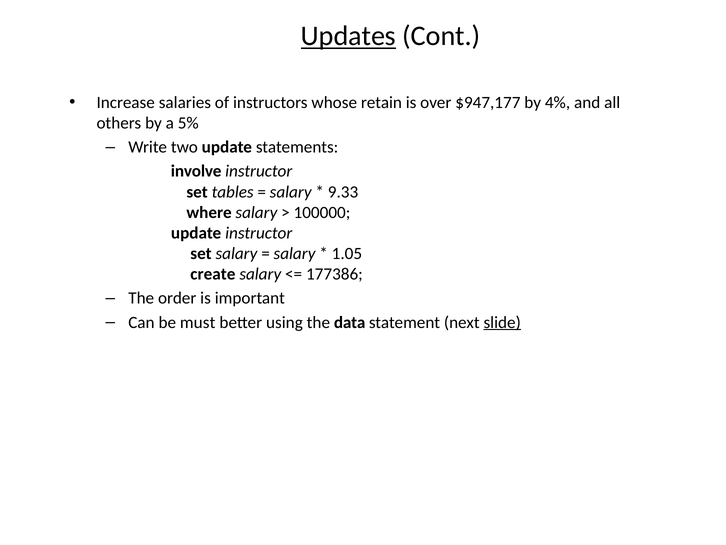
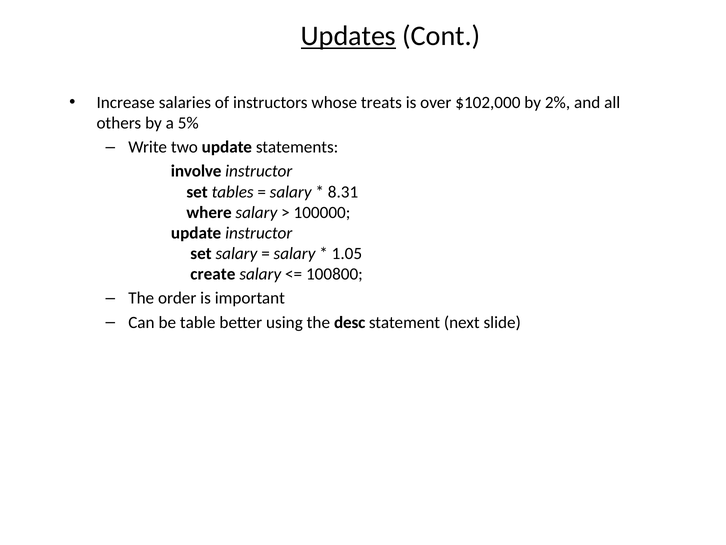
retain: retain -> treats
$947,177: $947,177 -> $102,000
4%: 4% -> 2%
9.33: 9.33 -> 8.31
177386: 177386 -> 100800
must: must -> table
data: data -> desc
slide underline: present -> none
